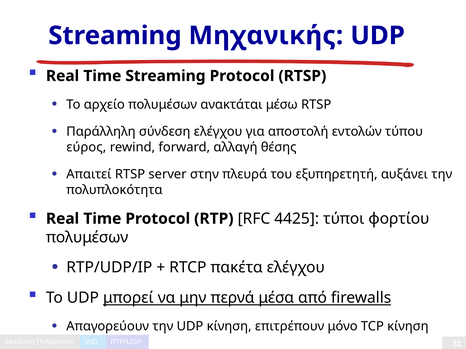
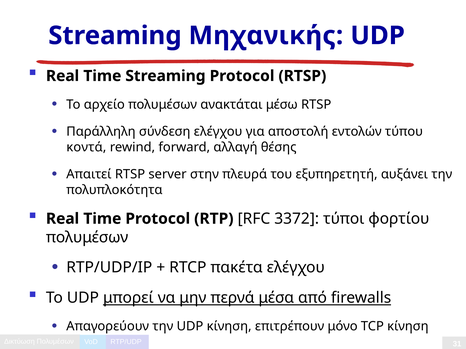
εύρος: εύρος -> κοντά
4425: 4425 -> 3372
